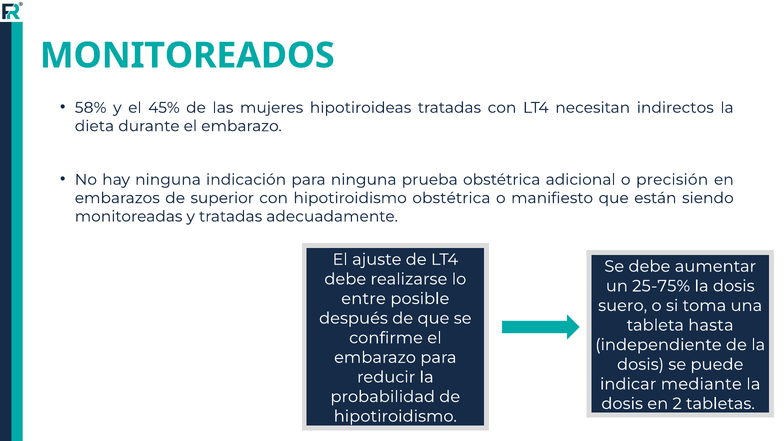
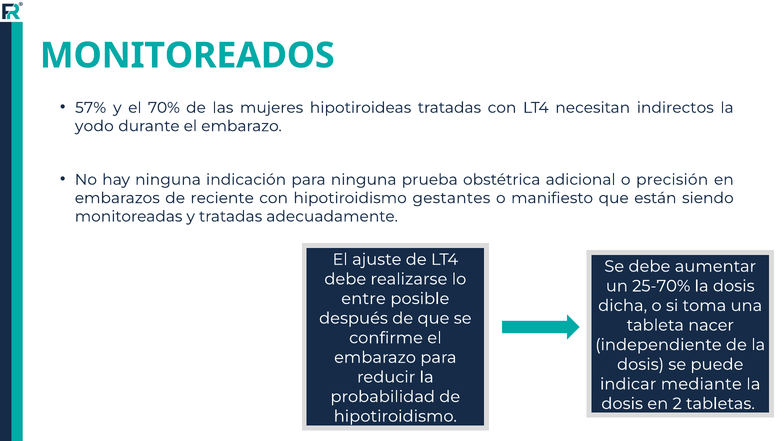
58%: 58% -> 57%
45%: 45% -> 70%
dieta: dieta -> yodo
superior: superior -> reciente
hipotiroidismo obstétrica: obstétrica -> gestantes
25-75%: 25-75% -> 25-70%
suero: suero -> dicha
hasta: hasta -> nacer
